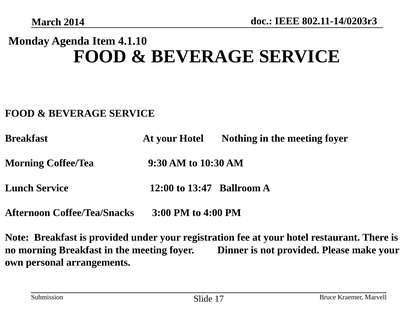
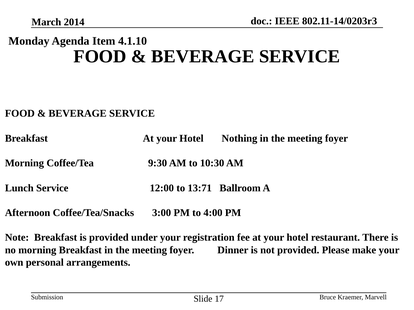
13:47: 13:47 -> 13:71
